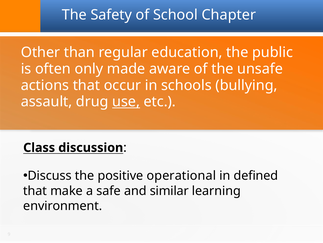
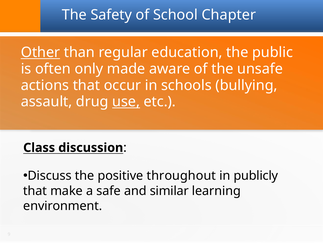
Other underline: none -> present
operational: operational -> throughout
defined: defined -> publicly
